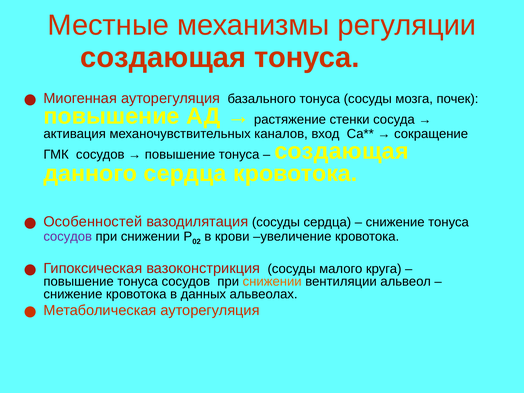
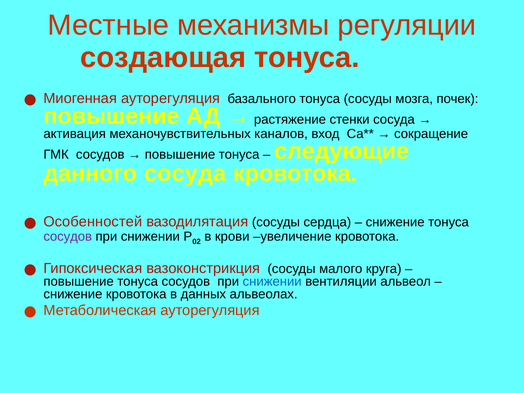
создающая at (342, 151): создающая -> следующие
данного сердца: сердца -> сосуда
снижении at (272, 282) colour: orange -> blue
